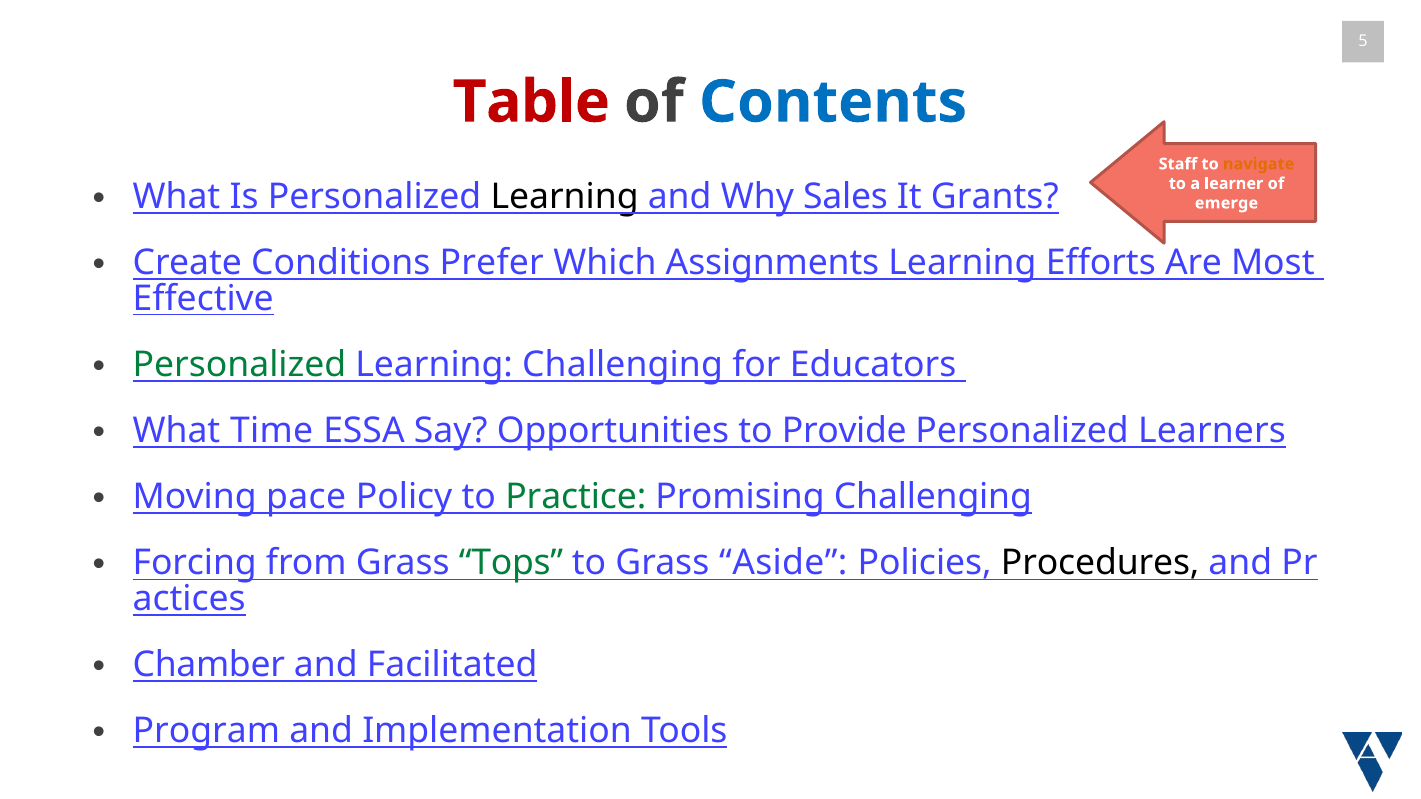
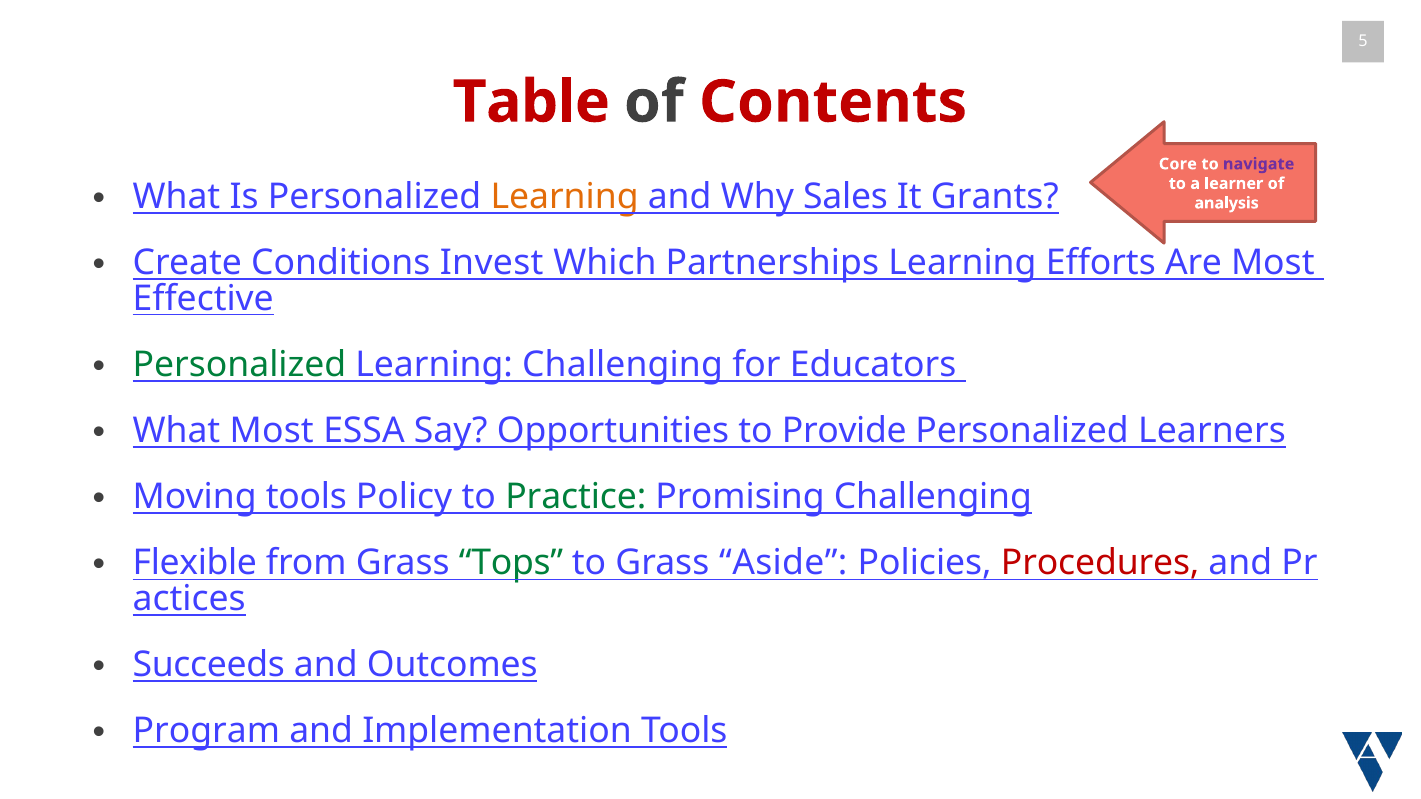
Contents colour: blue -> red
Staff: Staff -> Core
navigate colour: orange -> purple
Learning at (565, 197) colour: black -> orange
emerge: emerge -> analysis
Prefer: Prefer -> Invest
Assignments: Assignments -> Partnerships
What Time: Time -> Most
Moving pace: pace -> tools
Forcing: Forcing -> Flexible
Procedures colour: black -> red
Chamber: Chamber -> Succeeds
Facilitated: Facilitated -> Outcomes
